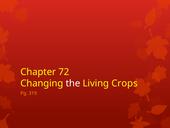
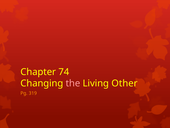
72: 72 -> 74
the colour: white -> pink
Crops: Crops -> Other
